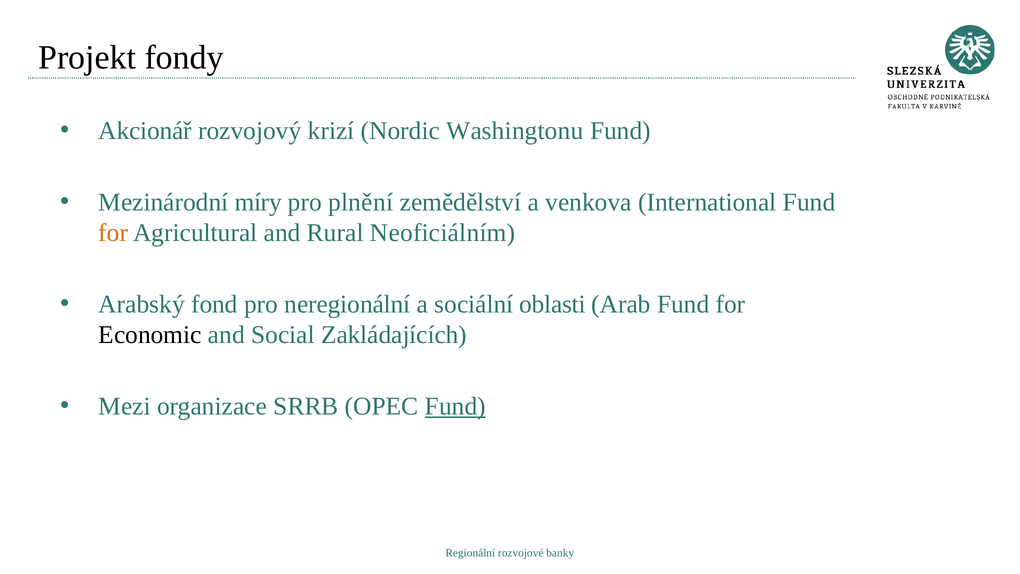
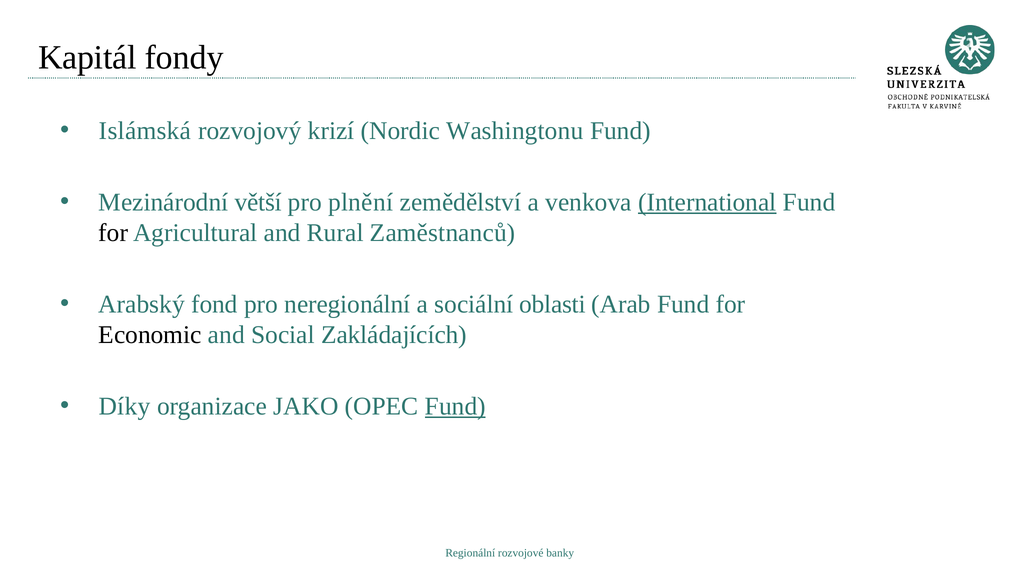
Projekt: Projekt -> Kapitál
Akcionář: Akcionář -> Islámská
míry: míry -> větší
International underline: none -> present
for at (113, 233) colour: orange -> black
Neoficiálním: Neoficiálním -> Zaměstnanců
Mezi: Mezi -> Díky
SRRB: SRRB -> JAKO
